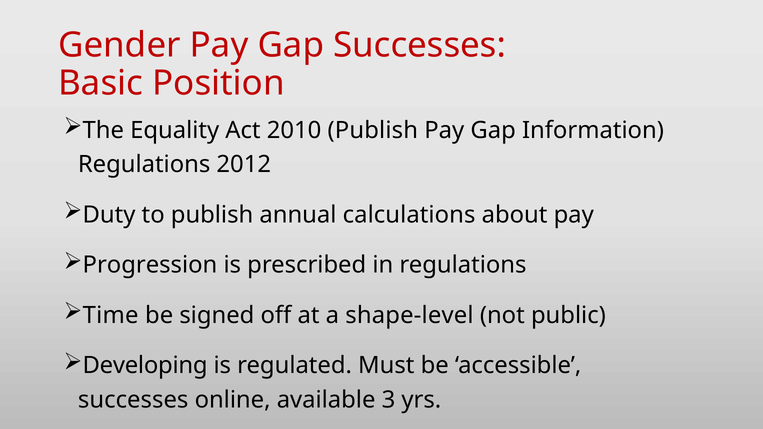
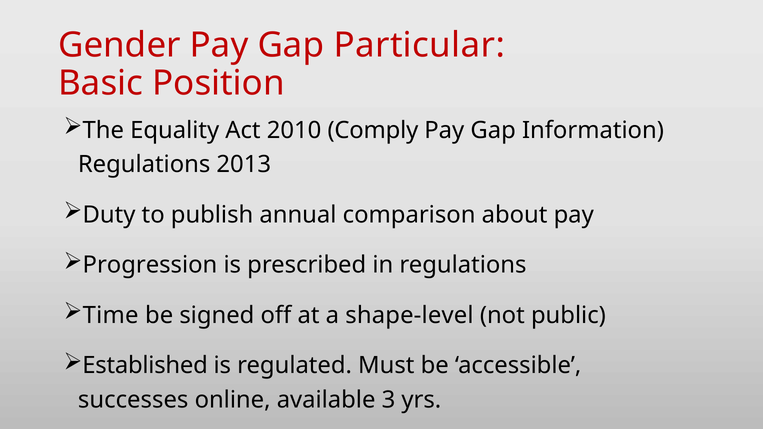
Gap Successes: Successes -> Particular
2010 Publish: Publish -> Comply
2012: 2012 -> 2013
calculations: calculations -> comparison
Developing: Developing -> Established
